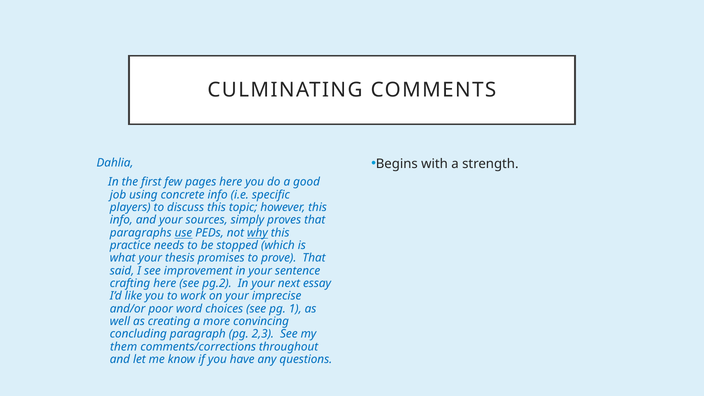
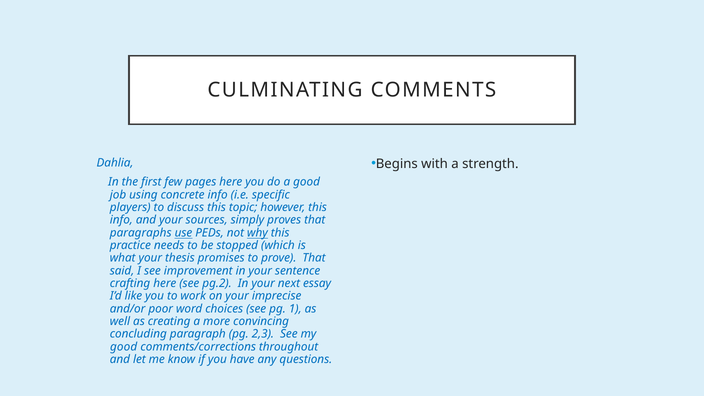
them at (124, 347): them -> good
